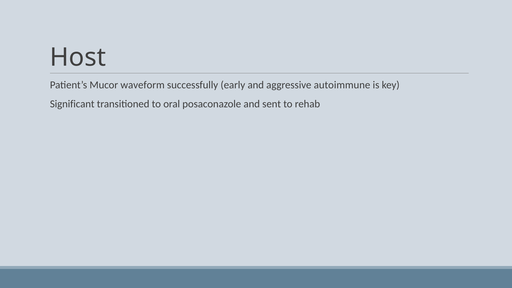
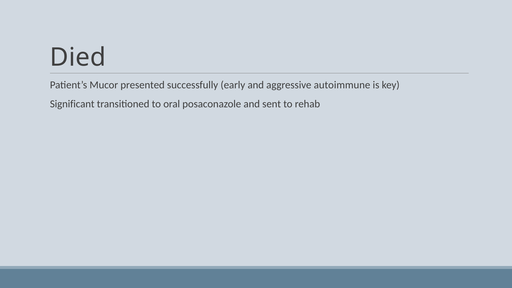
Host: Host -> Died
waveform: waveform -> presented
